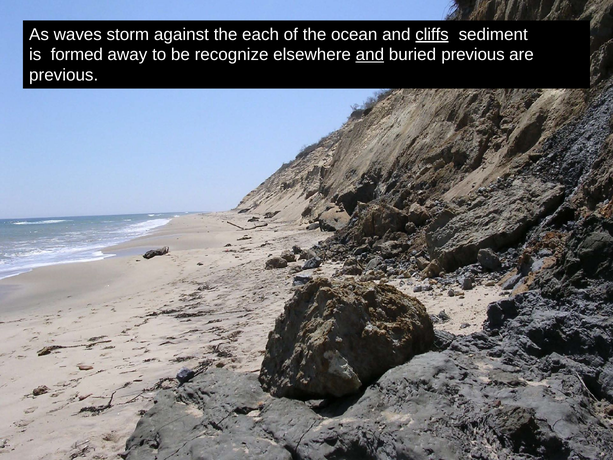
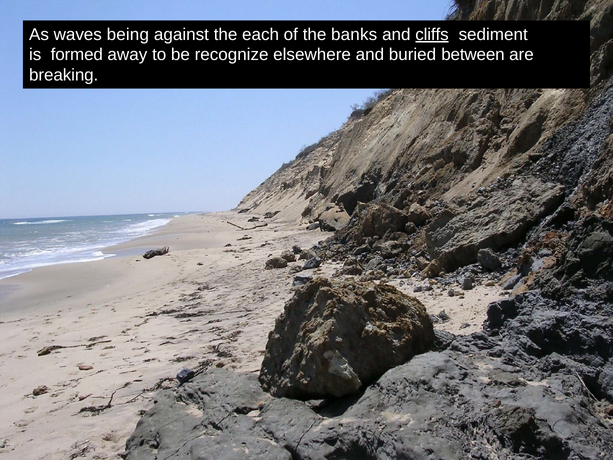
storm: storm -> being
ocean: ocean -> banks
and at (370, 55) underline: present -> none
buried previous: previous -> between
previous at (64, 75): previous -> breaking
